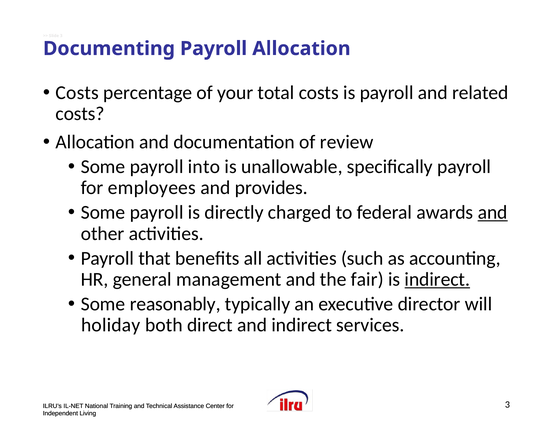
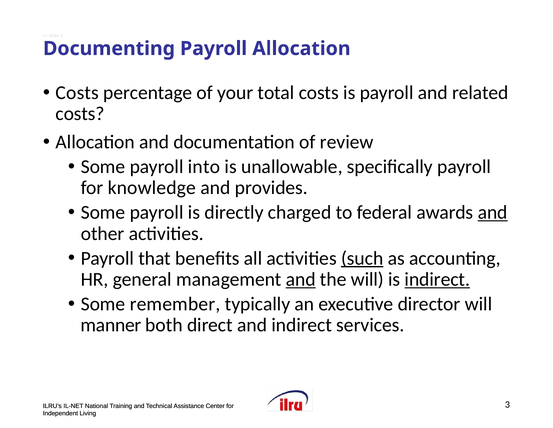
employees: employees -> knowledge
such underline: none -> present
and at (301, 279) underline: none -> present
the fair: fair -> will
reasonably: reasonably -> remember
holiday: holiday -> manner
